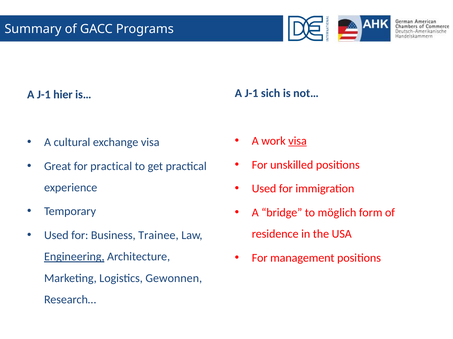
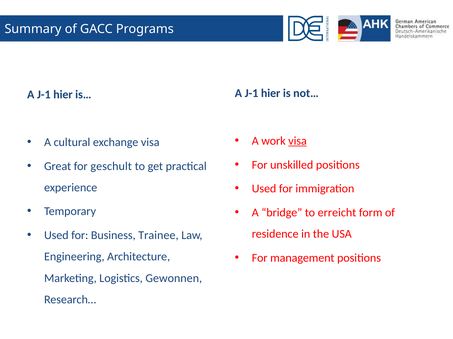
sich at (271, 93): sich -> hier
for practical: practical -> geschult
möglich: möglich -> erreicht
Engineering underline: present -> none
